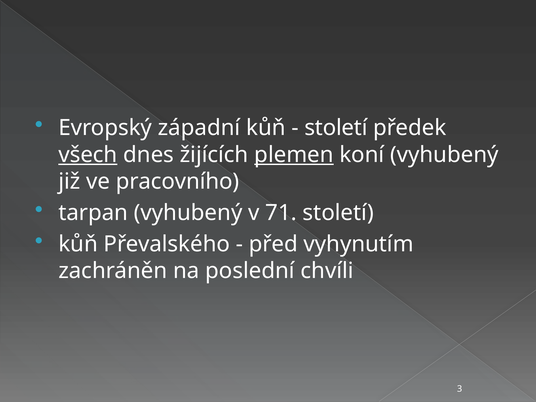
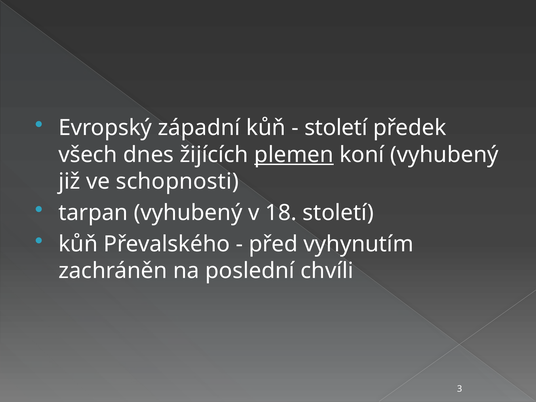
všech underline: present -> none
pracovního: pracovního -> schopnosti
71: 71 -> 18
